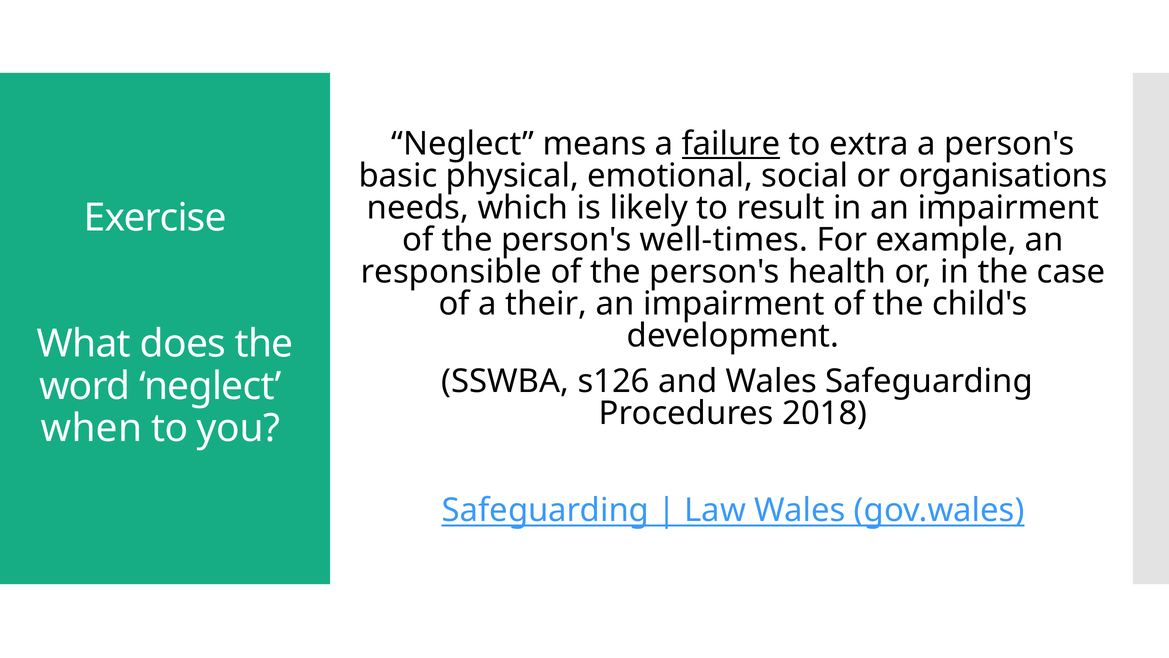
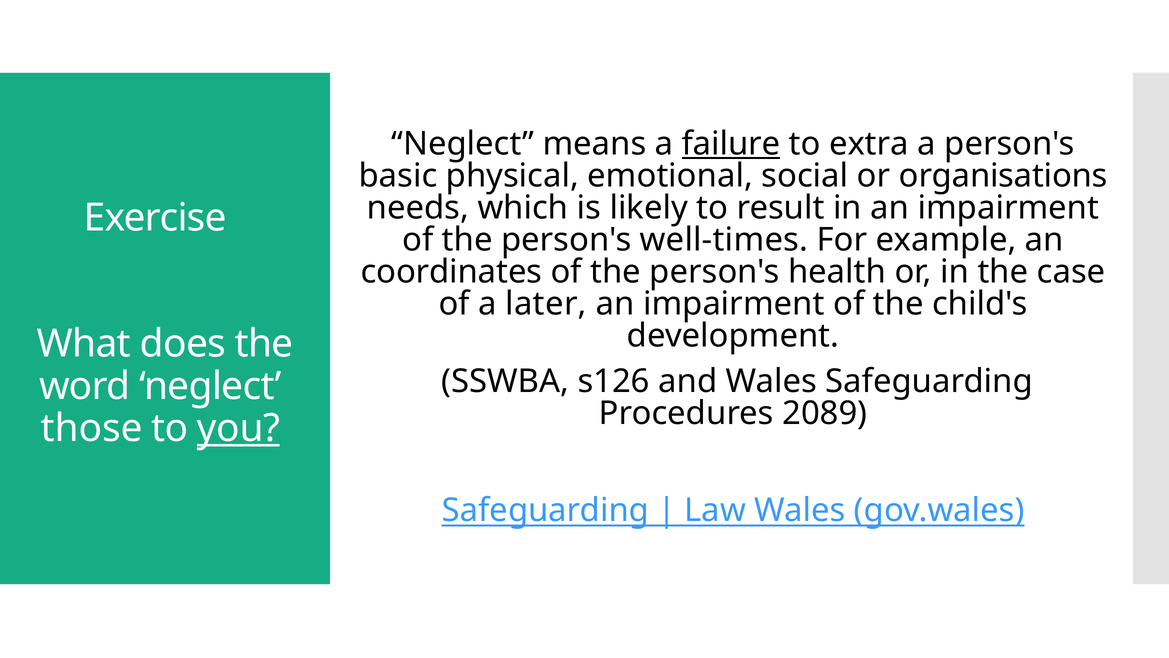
responsible: responsible -> coordinates
their: their -> later
2018: 2018 -> 2089
when: when -> those
you underline: none -> present
